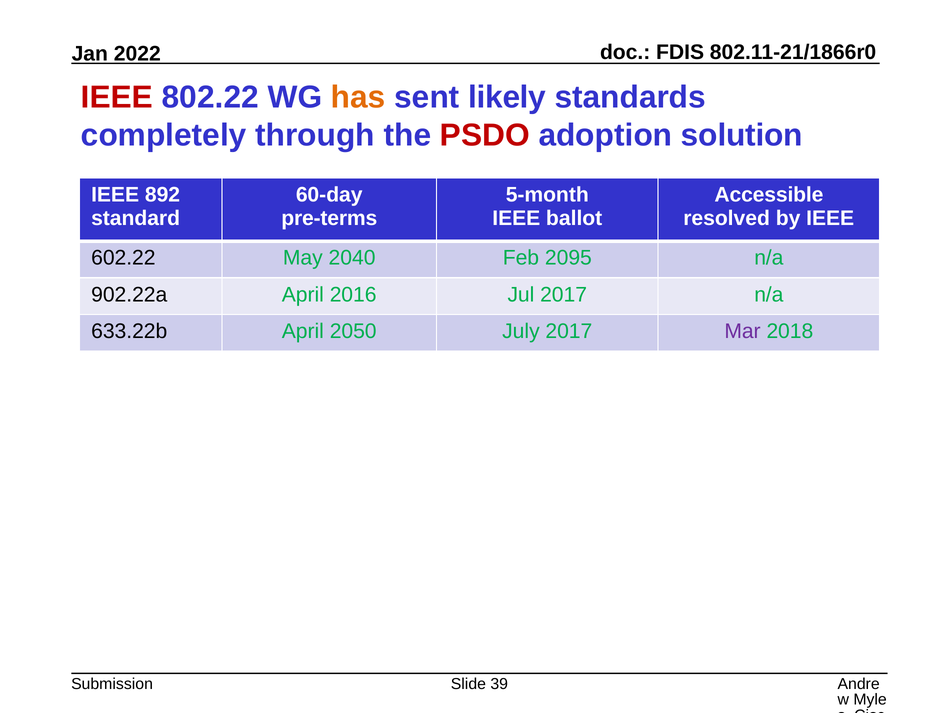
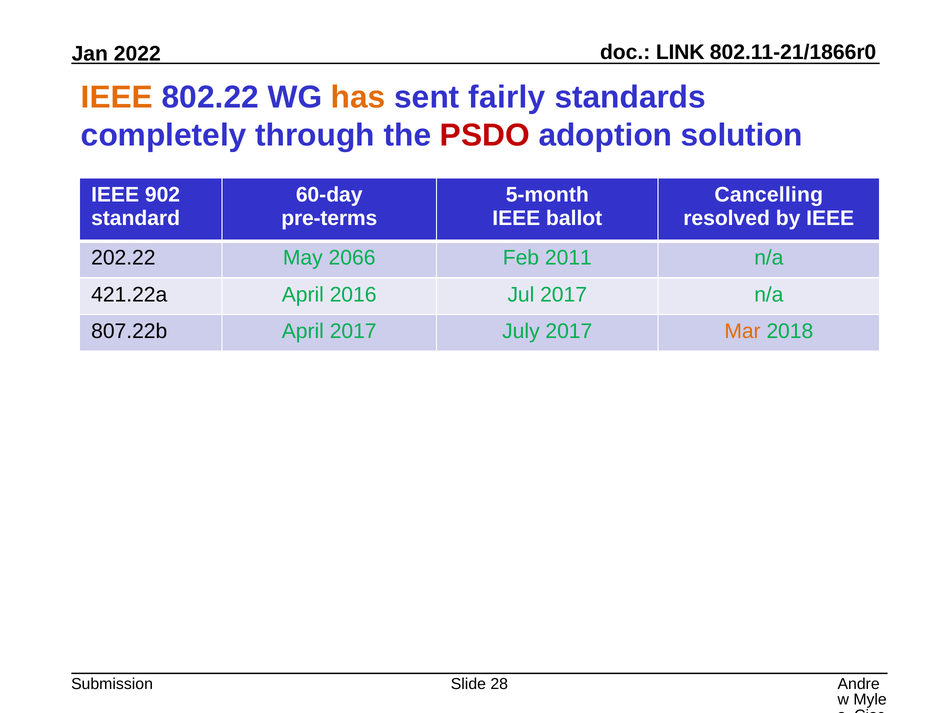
FDIS: FDIS -> LINK
IEEE at (117, 97) colour: red -> orange
likely: likely -> fairly
892: 892 -> 902
Accessible: Accessible -> Cancelling
602.22: 602.22 -> 202.22
2040: 2040 -> 2066
2095: 2095 -> 2011
902.22a: 902.22a -> 421.22a
633.22b: 633.22b -> 807.22b
April 2050: 2050 -> 2017
Mar colour: purple -> orange
39: 39 -> 28
